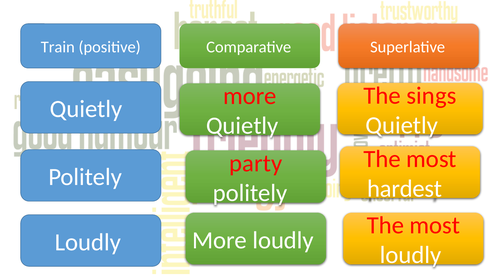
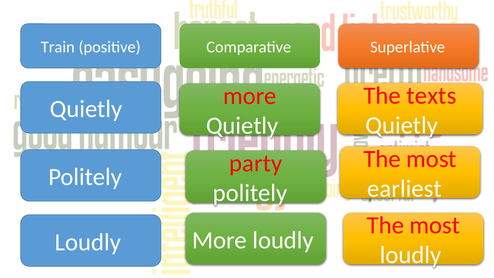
sings: sings -> texts
hardest: hardest -> earliest
